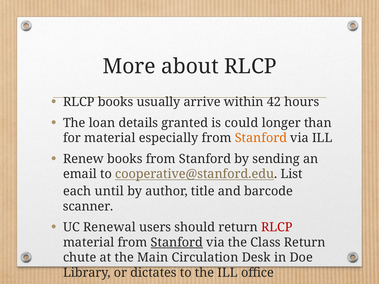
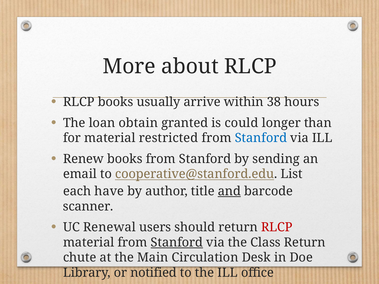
42: 42 -> 38
details: details -> obtain
especially: especially -> restricted
Stanford at (261, 138) colour: orange -> blue
until: until -> have
and underline: none -> present
dictates: dictates -> notified
